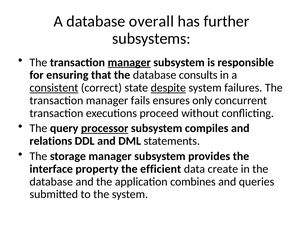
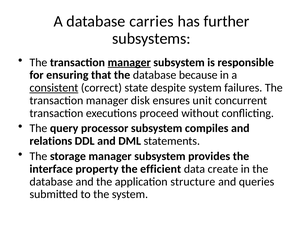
overall: overall -> carries
consults: consults -> because
despite underline: present -> none
fails: fails -> disk
only: only -> unit
processor underline: present -> none
combines: combines -> structure
